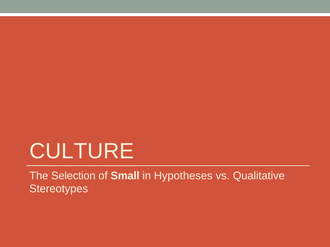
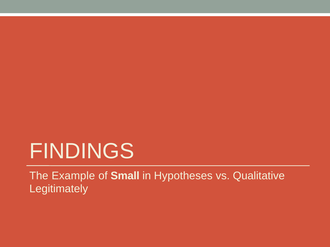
CULTURE: CULTURE -> FINDINGS
Selection: Selection -> Example
Stereotypes: Stereotypes -> Legitimately
